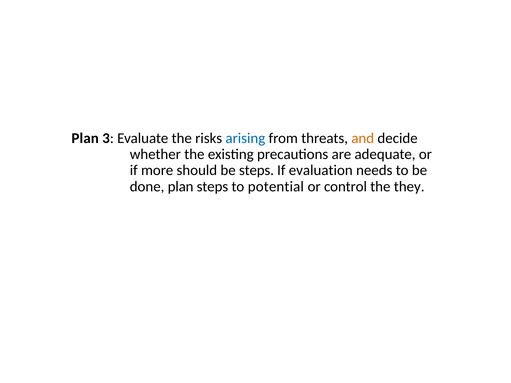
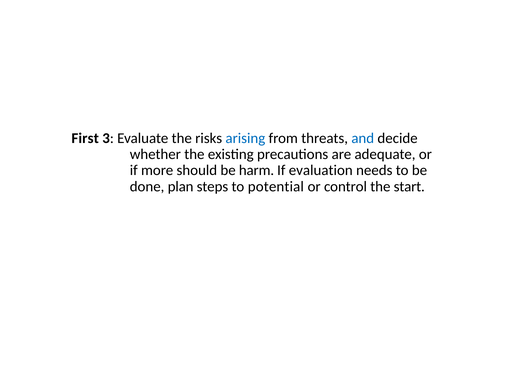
Plan at (85, 138): Plan -> First
and colour: orange -> blue
be steps: steps -> harm
they: they -> start
